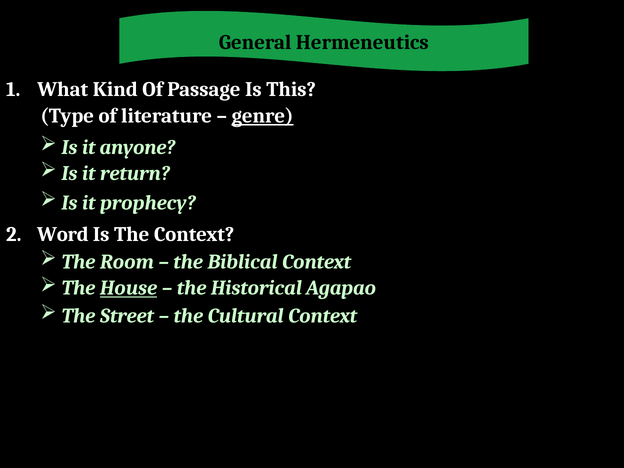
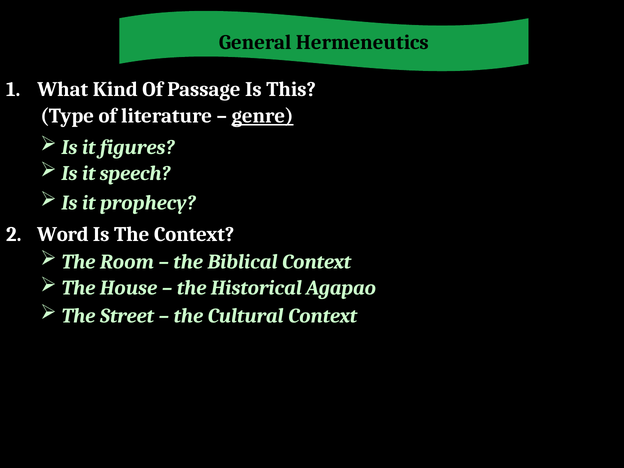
anyone: anyone -> figures
return: return -> speech
House underline: present -> none
